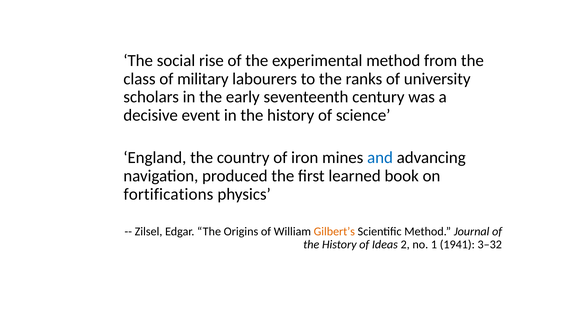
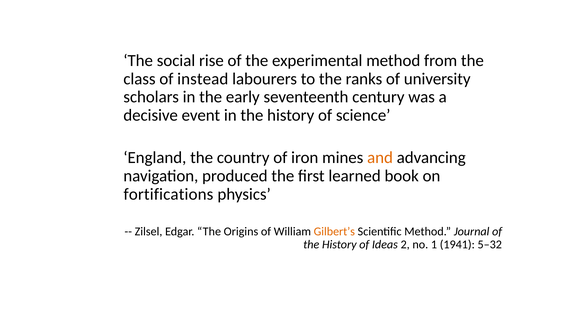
military: military -> instead
and colour: blue -> orange
3–32: 3–32 -> 5–32
